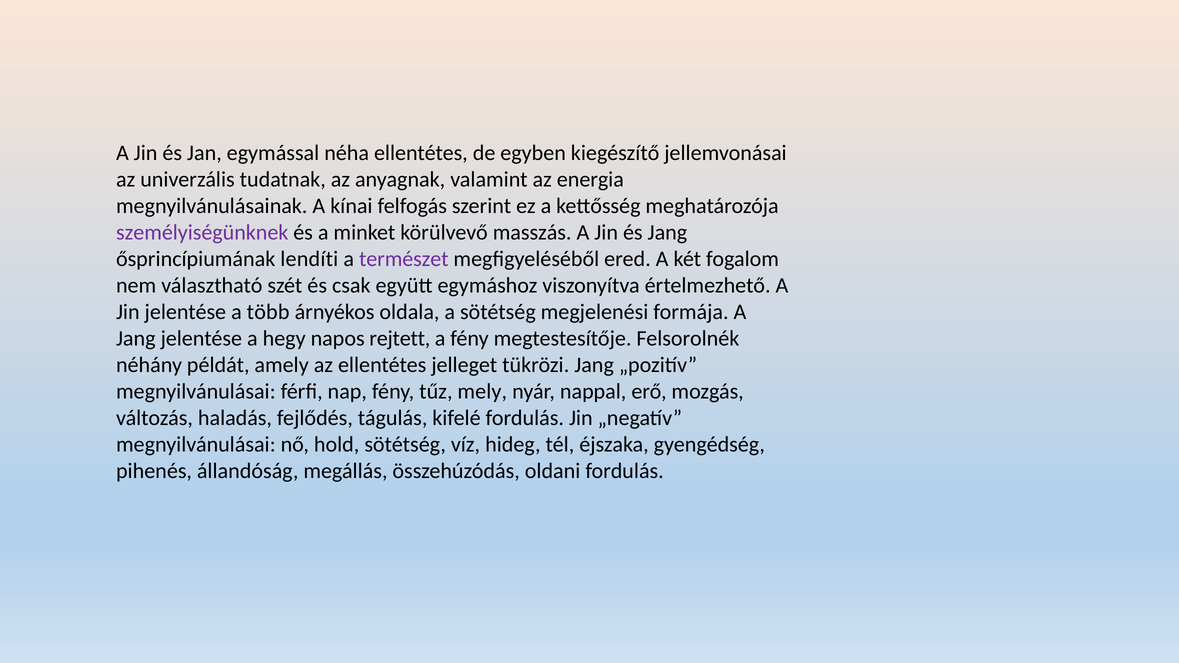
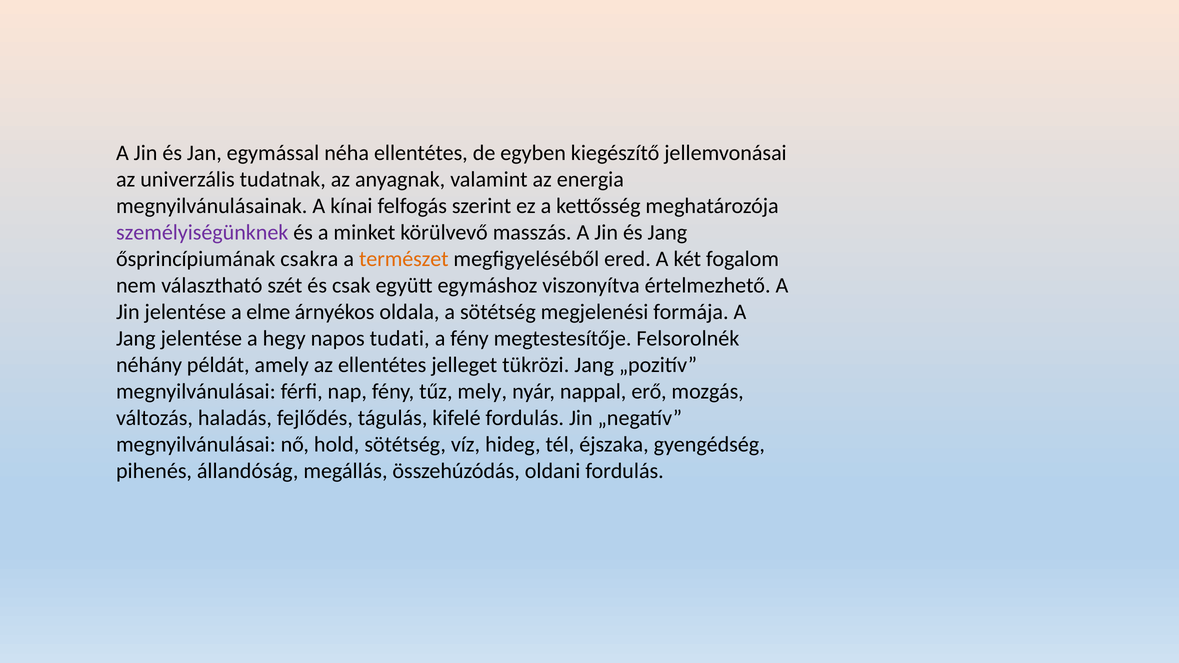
lendíti: lendíti -> csakra
természet colour: purple -> orange
több: több -> elme
rejtett: rejtett -> tudati
